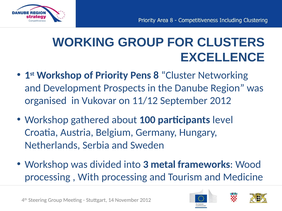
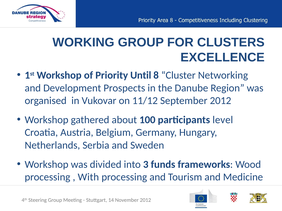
Pens: Pens -> Until
metal: metal -> funds
